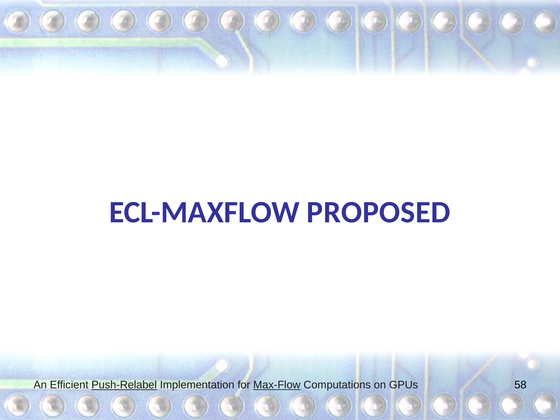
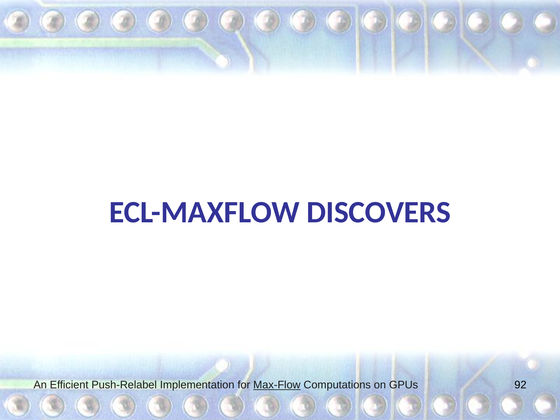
PROPOSED: PROPOSED -> DISCOVERS
Push-Relabel underline: present -> none
58: 58 -> 92
